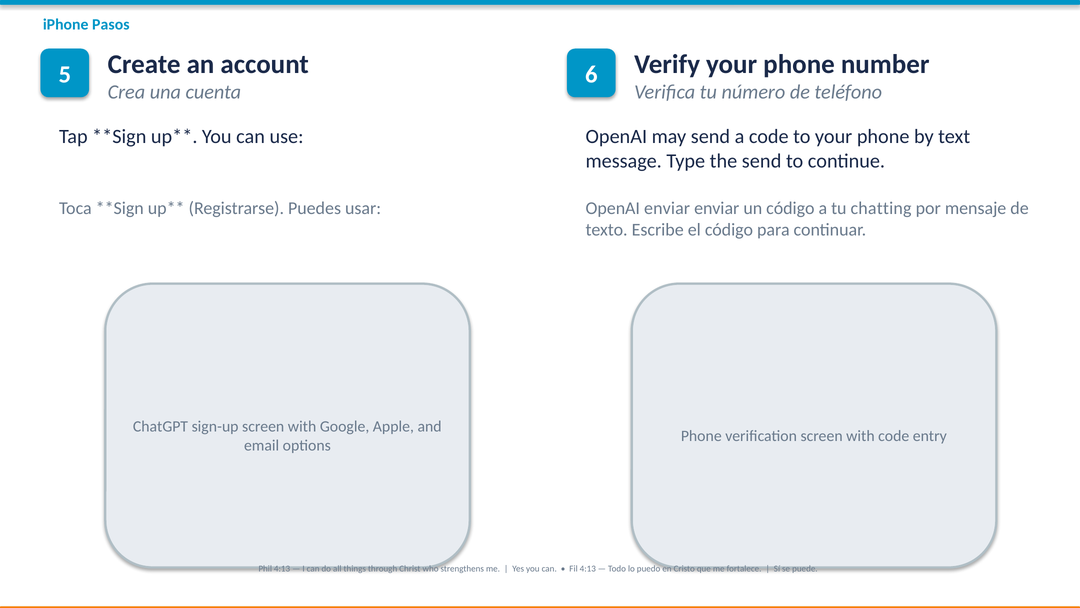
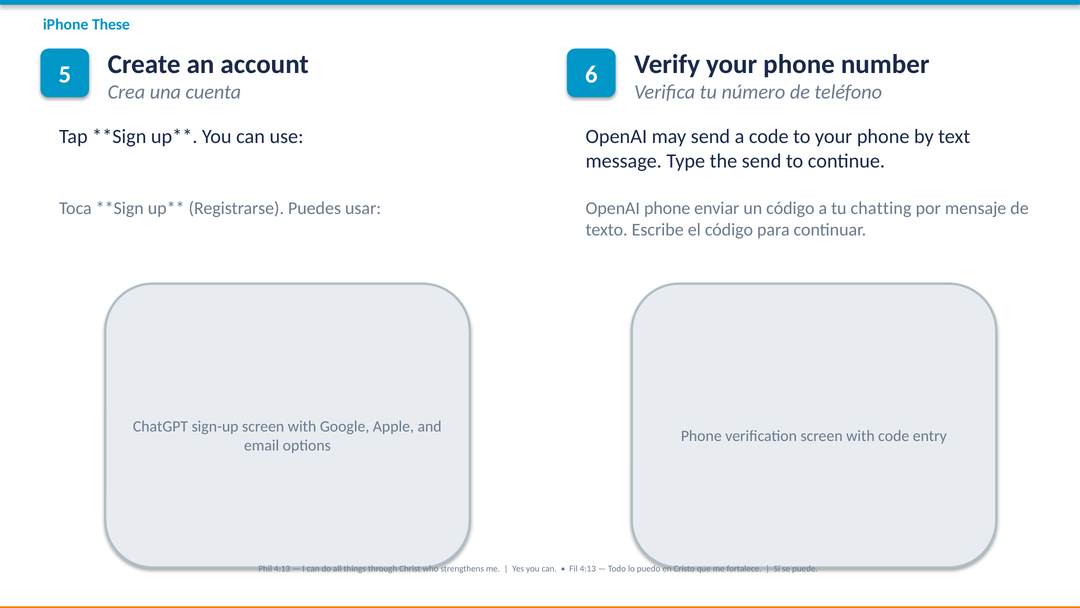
Pasos: Pasos -> These
OpenAI enviar: enviar -> phone
